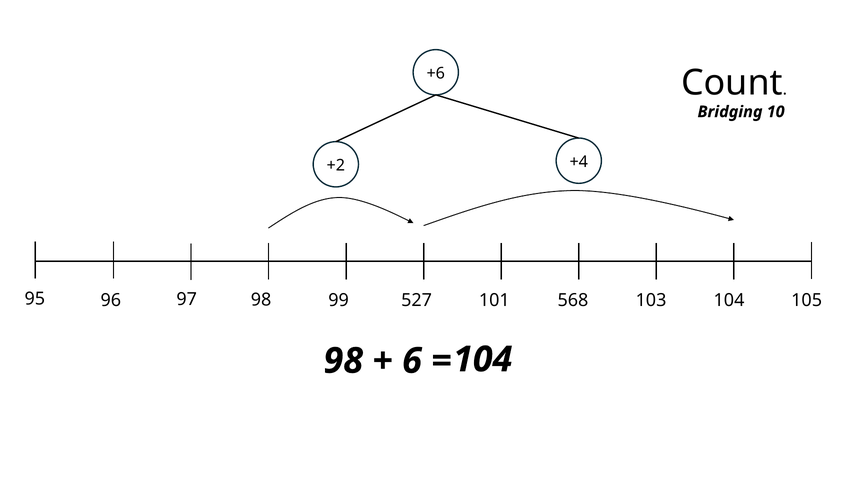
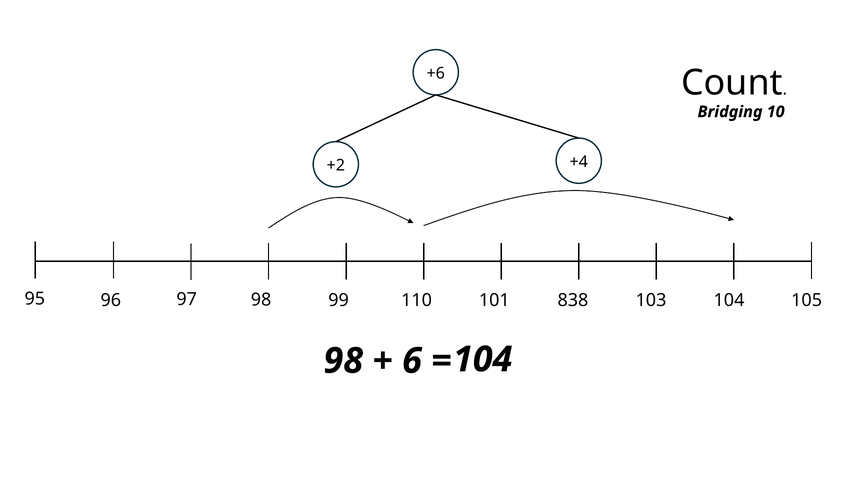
527: 527 -> 110
568: 568 -> 838
